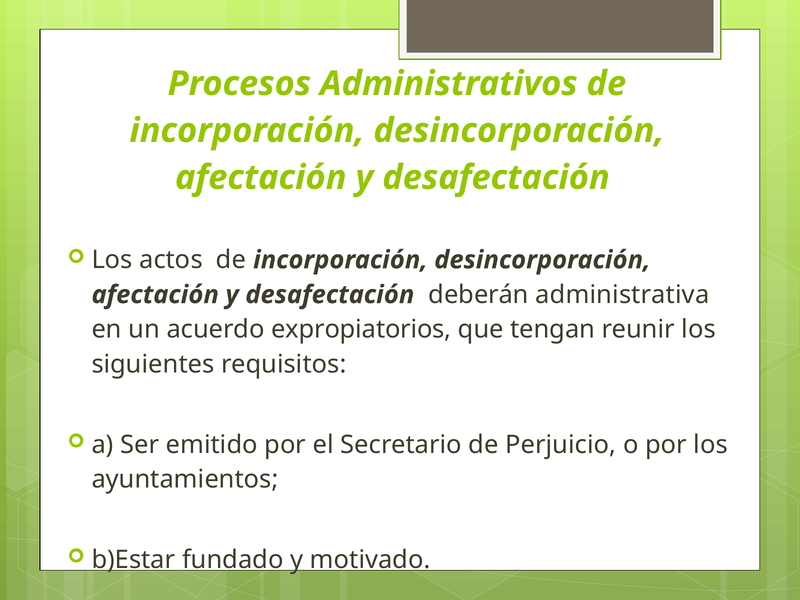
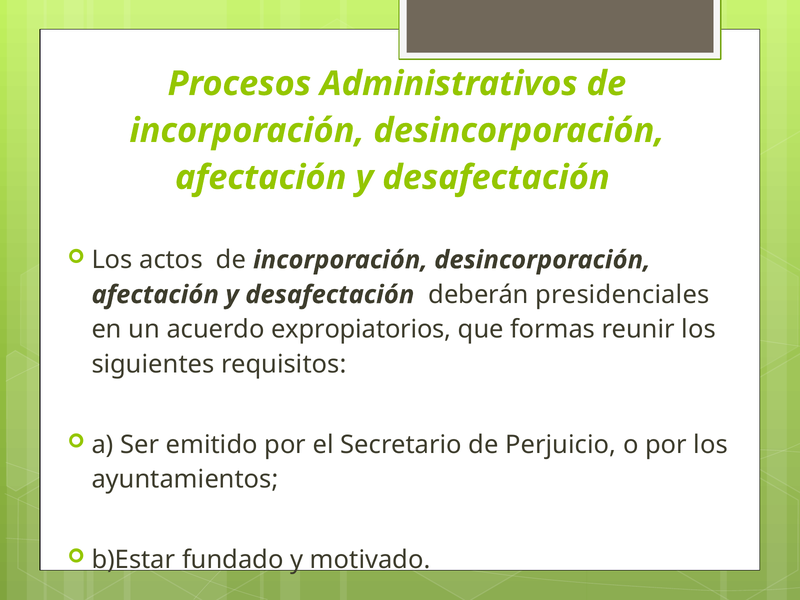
administrativa: administrativa -> presidenciales
tengan: tengan -> formas
